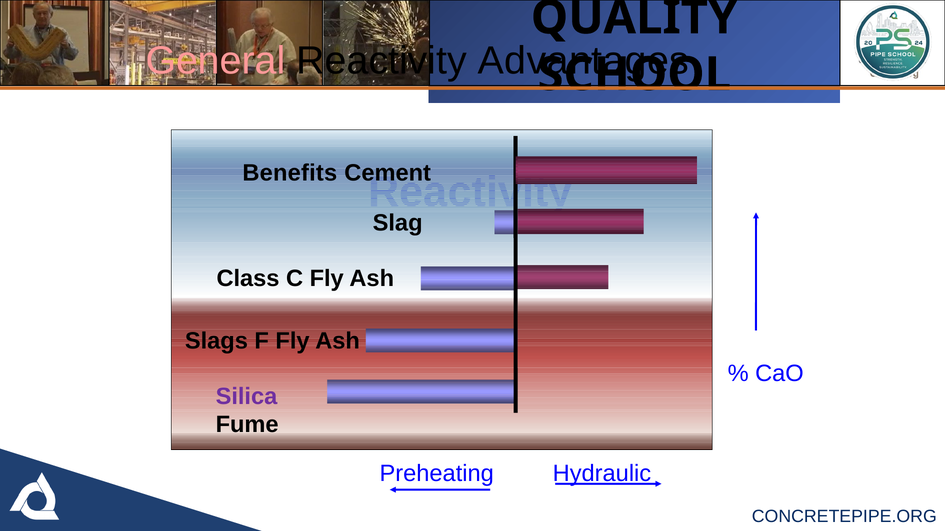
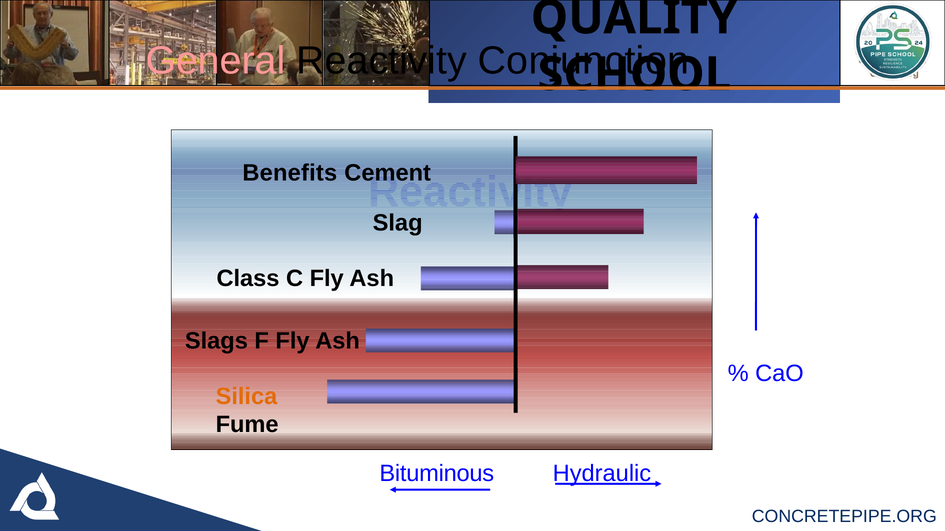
Advantages: Advantages -> Conjunction
Silica colour: purple -> orange
Preheating: Preheating -> Bituminous
